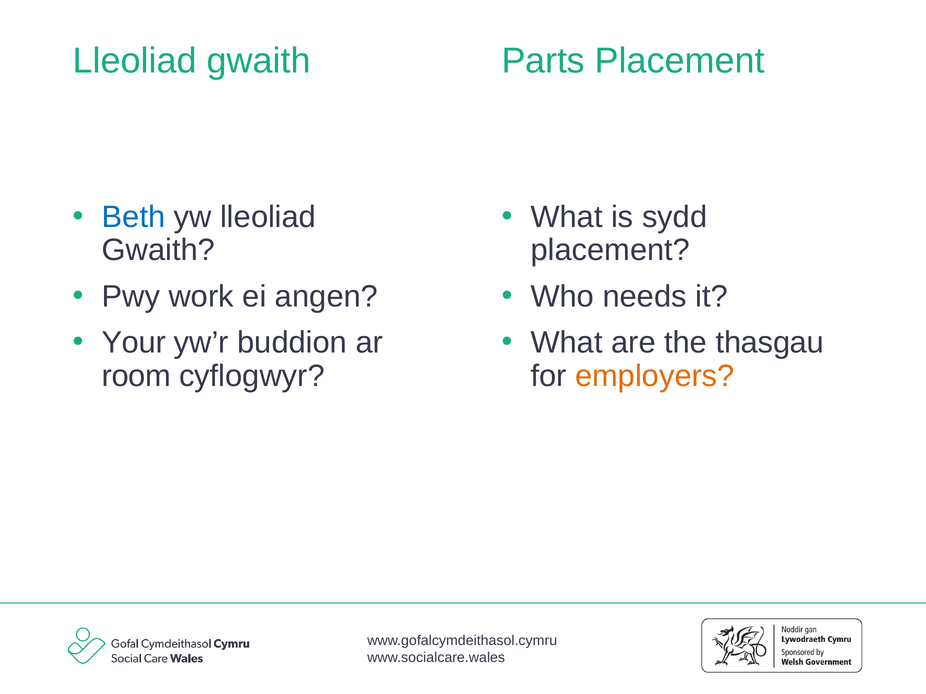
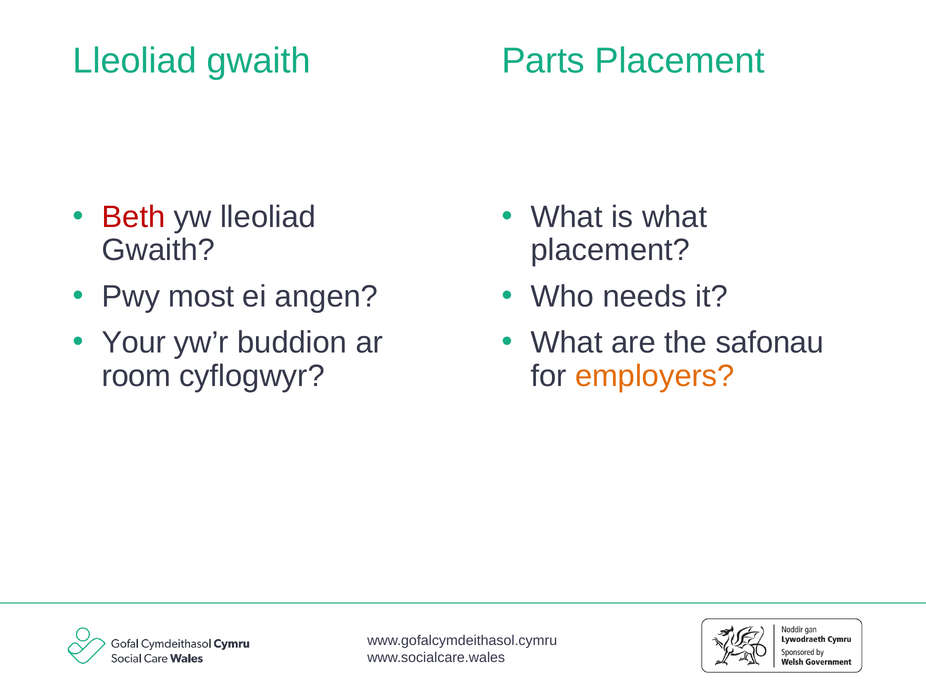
Beth colour: blue -> red
is sydd: sydd -> what
work: work -> most
thasgau: thasgau -> safonau
